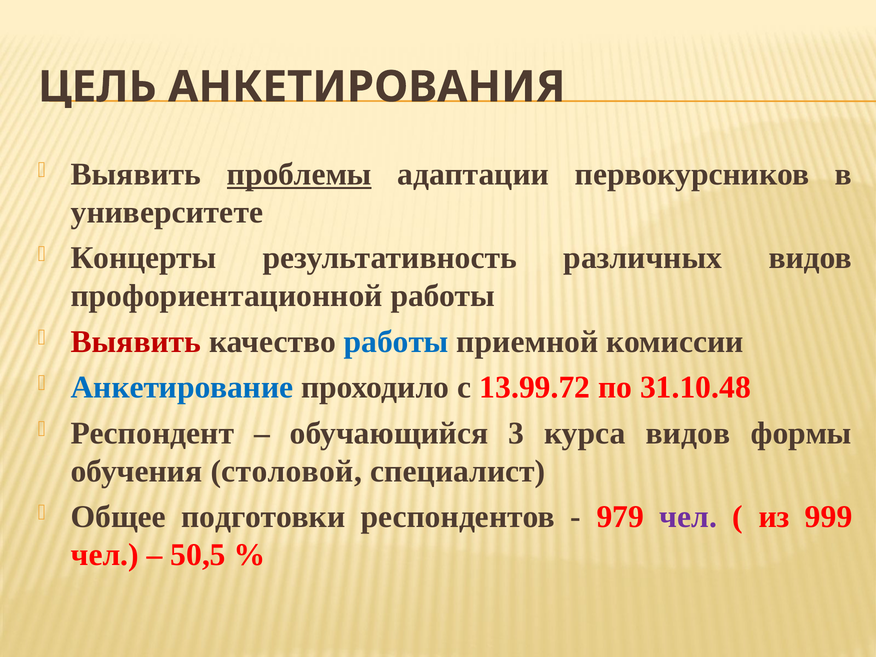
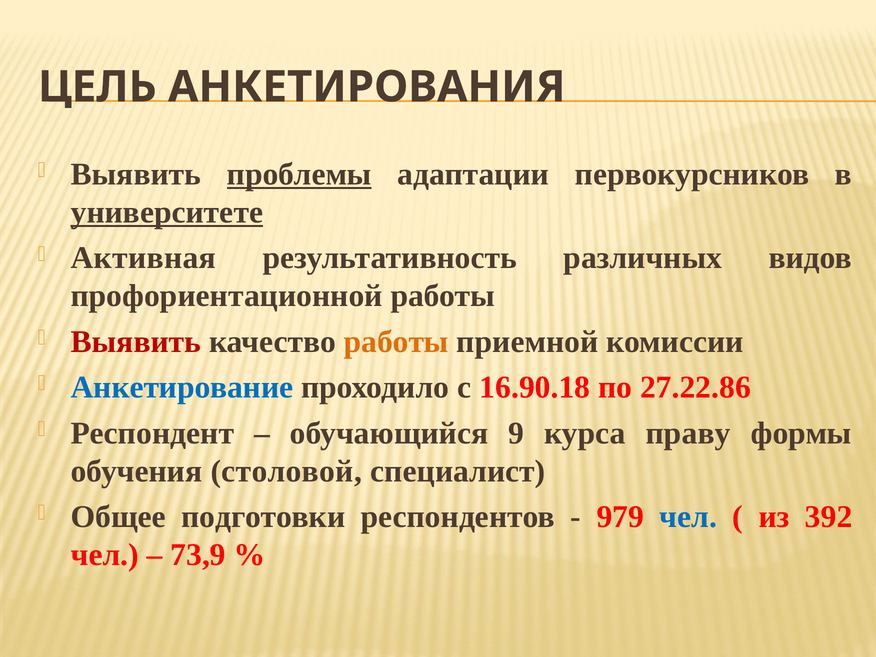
университете underline: none -> present
Концерты: Концерты -> Активная
работы at (396, 342) colour: blue -> orange
13.99.72: 13.99.72 -> 16.90.18
31.10.48: 31.10.48 -> 27.22.86
3: 3 -> 9
курса видов: видов -> праву
чел at (688, 517) colour: purple -> blue
999: 999 -> 392
50,5: 50,5 -> 73,9
